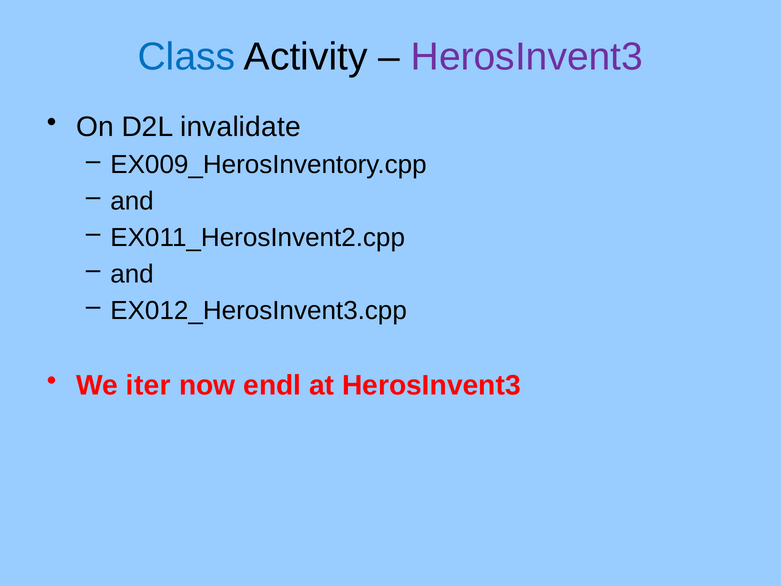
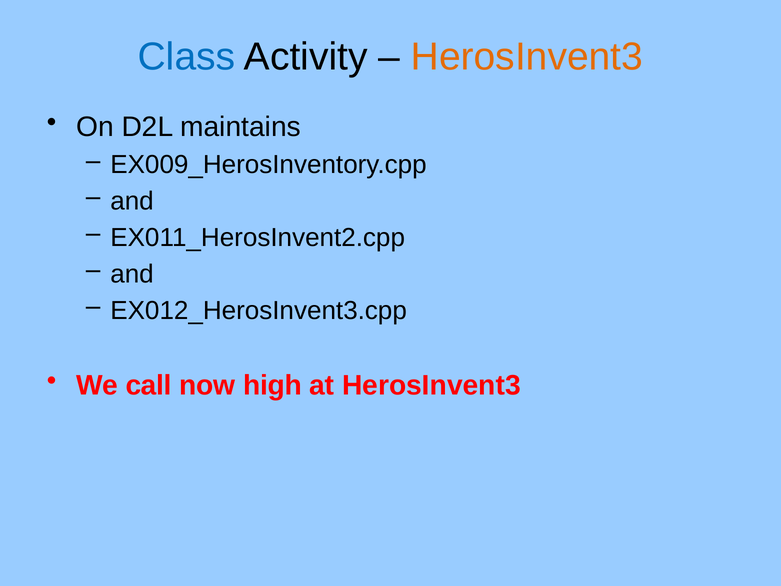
HerosInvent3 at (527, 57) colour: purple -> orange
invalidate: invalidate -> maintains
iter: iter -> call
endl: endl -> high
